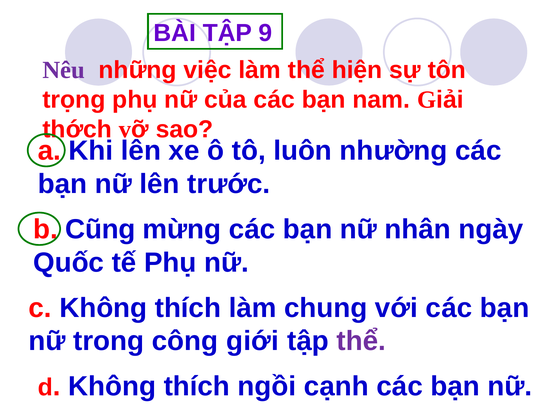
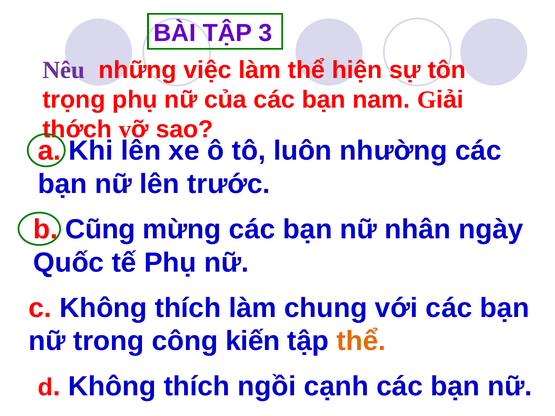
9: 9 -> 3
giới: giới -> kiến
thể at (361, 341) colour: purple -> orange
